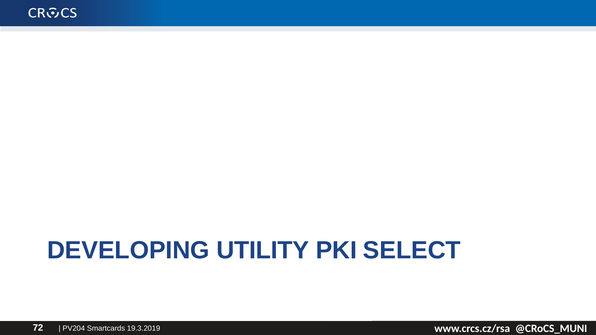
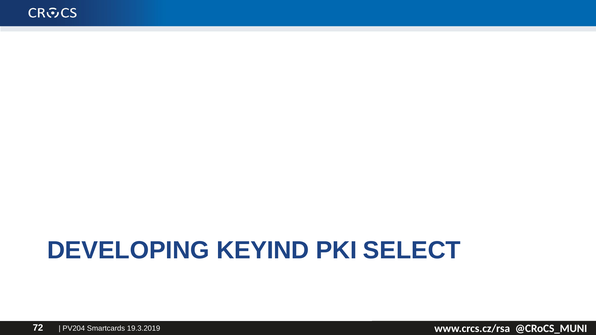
UTILITY: UTILITY -> KEYIND
